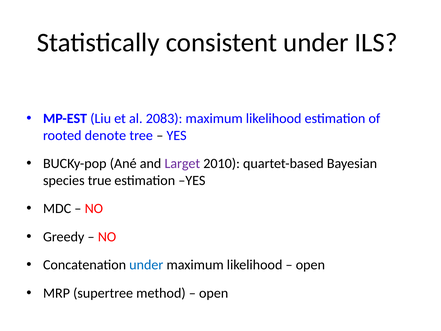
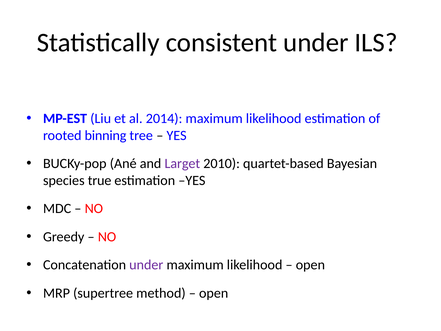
2083: 2083 -> 2014
denote: denote -> binning
under at (146, 265) colour: blue -> purple
